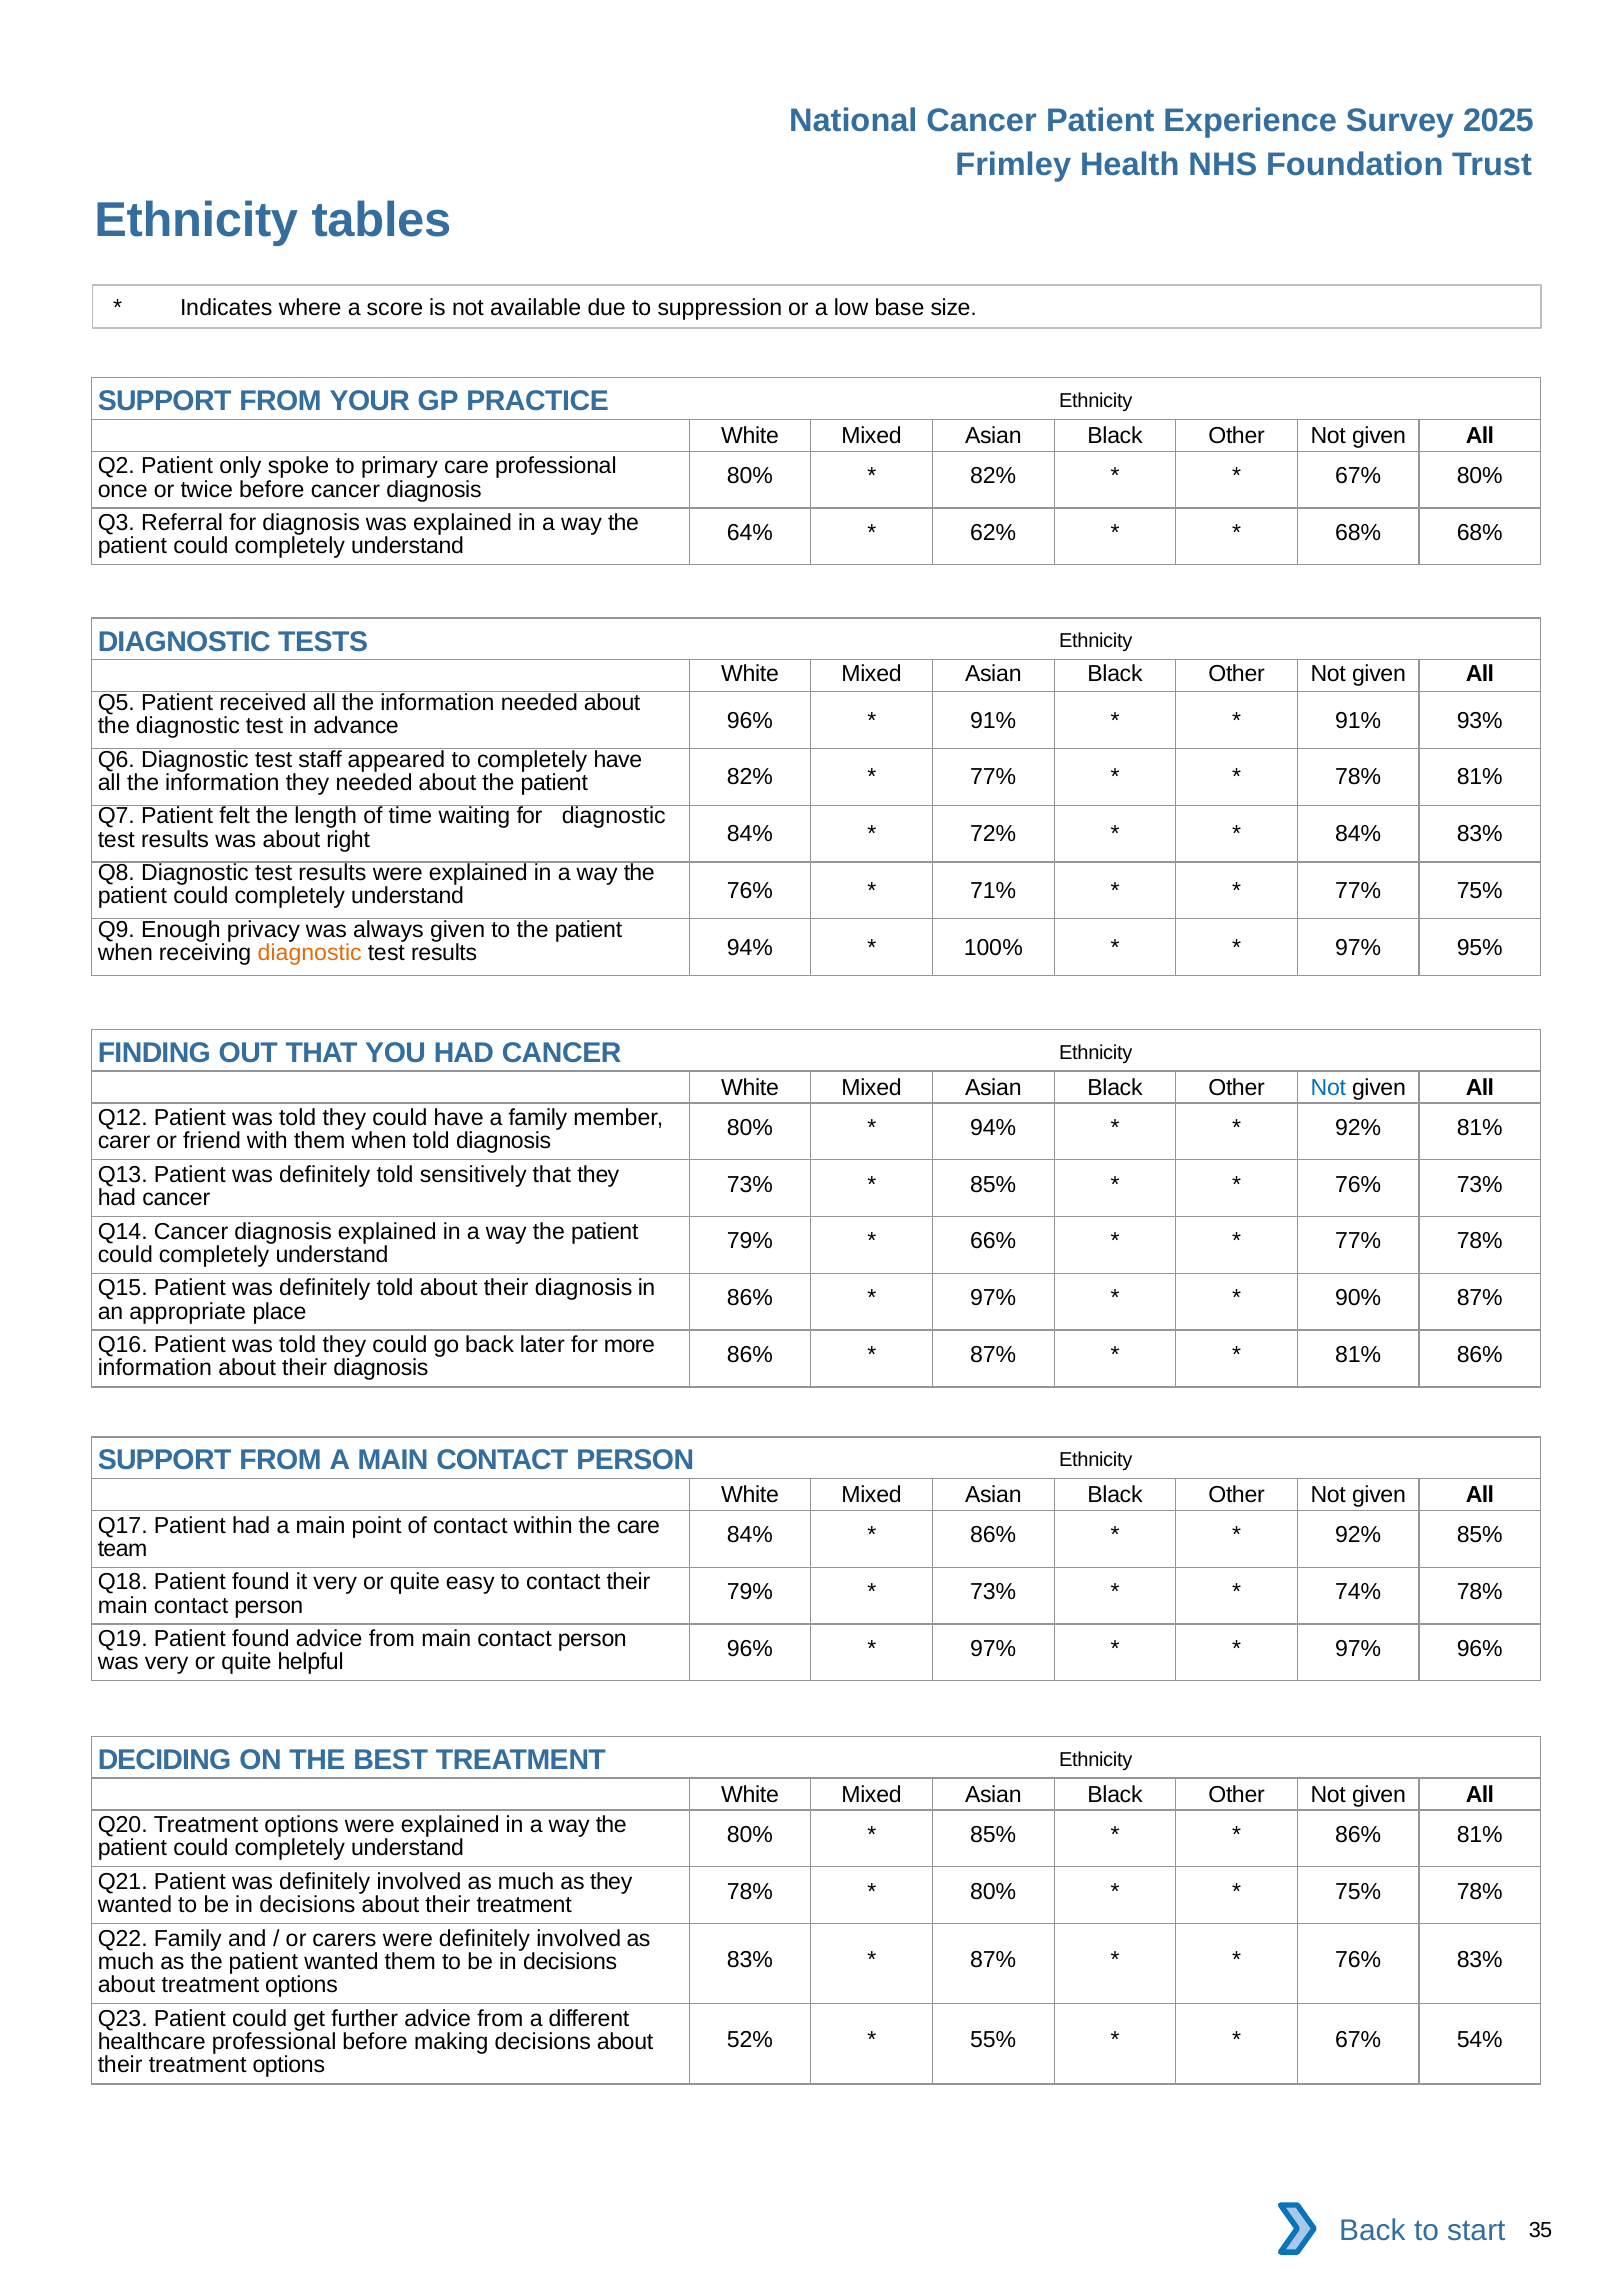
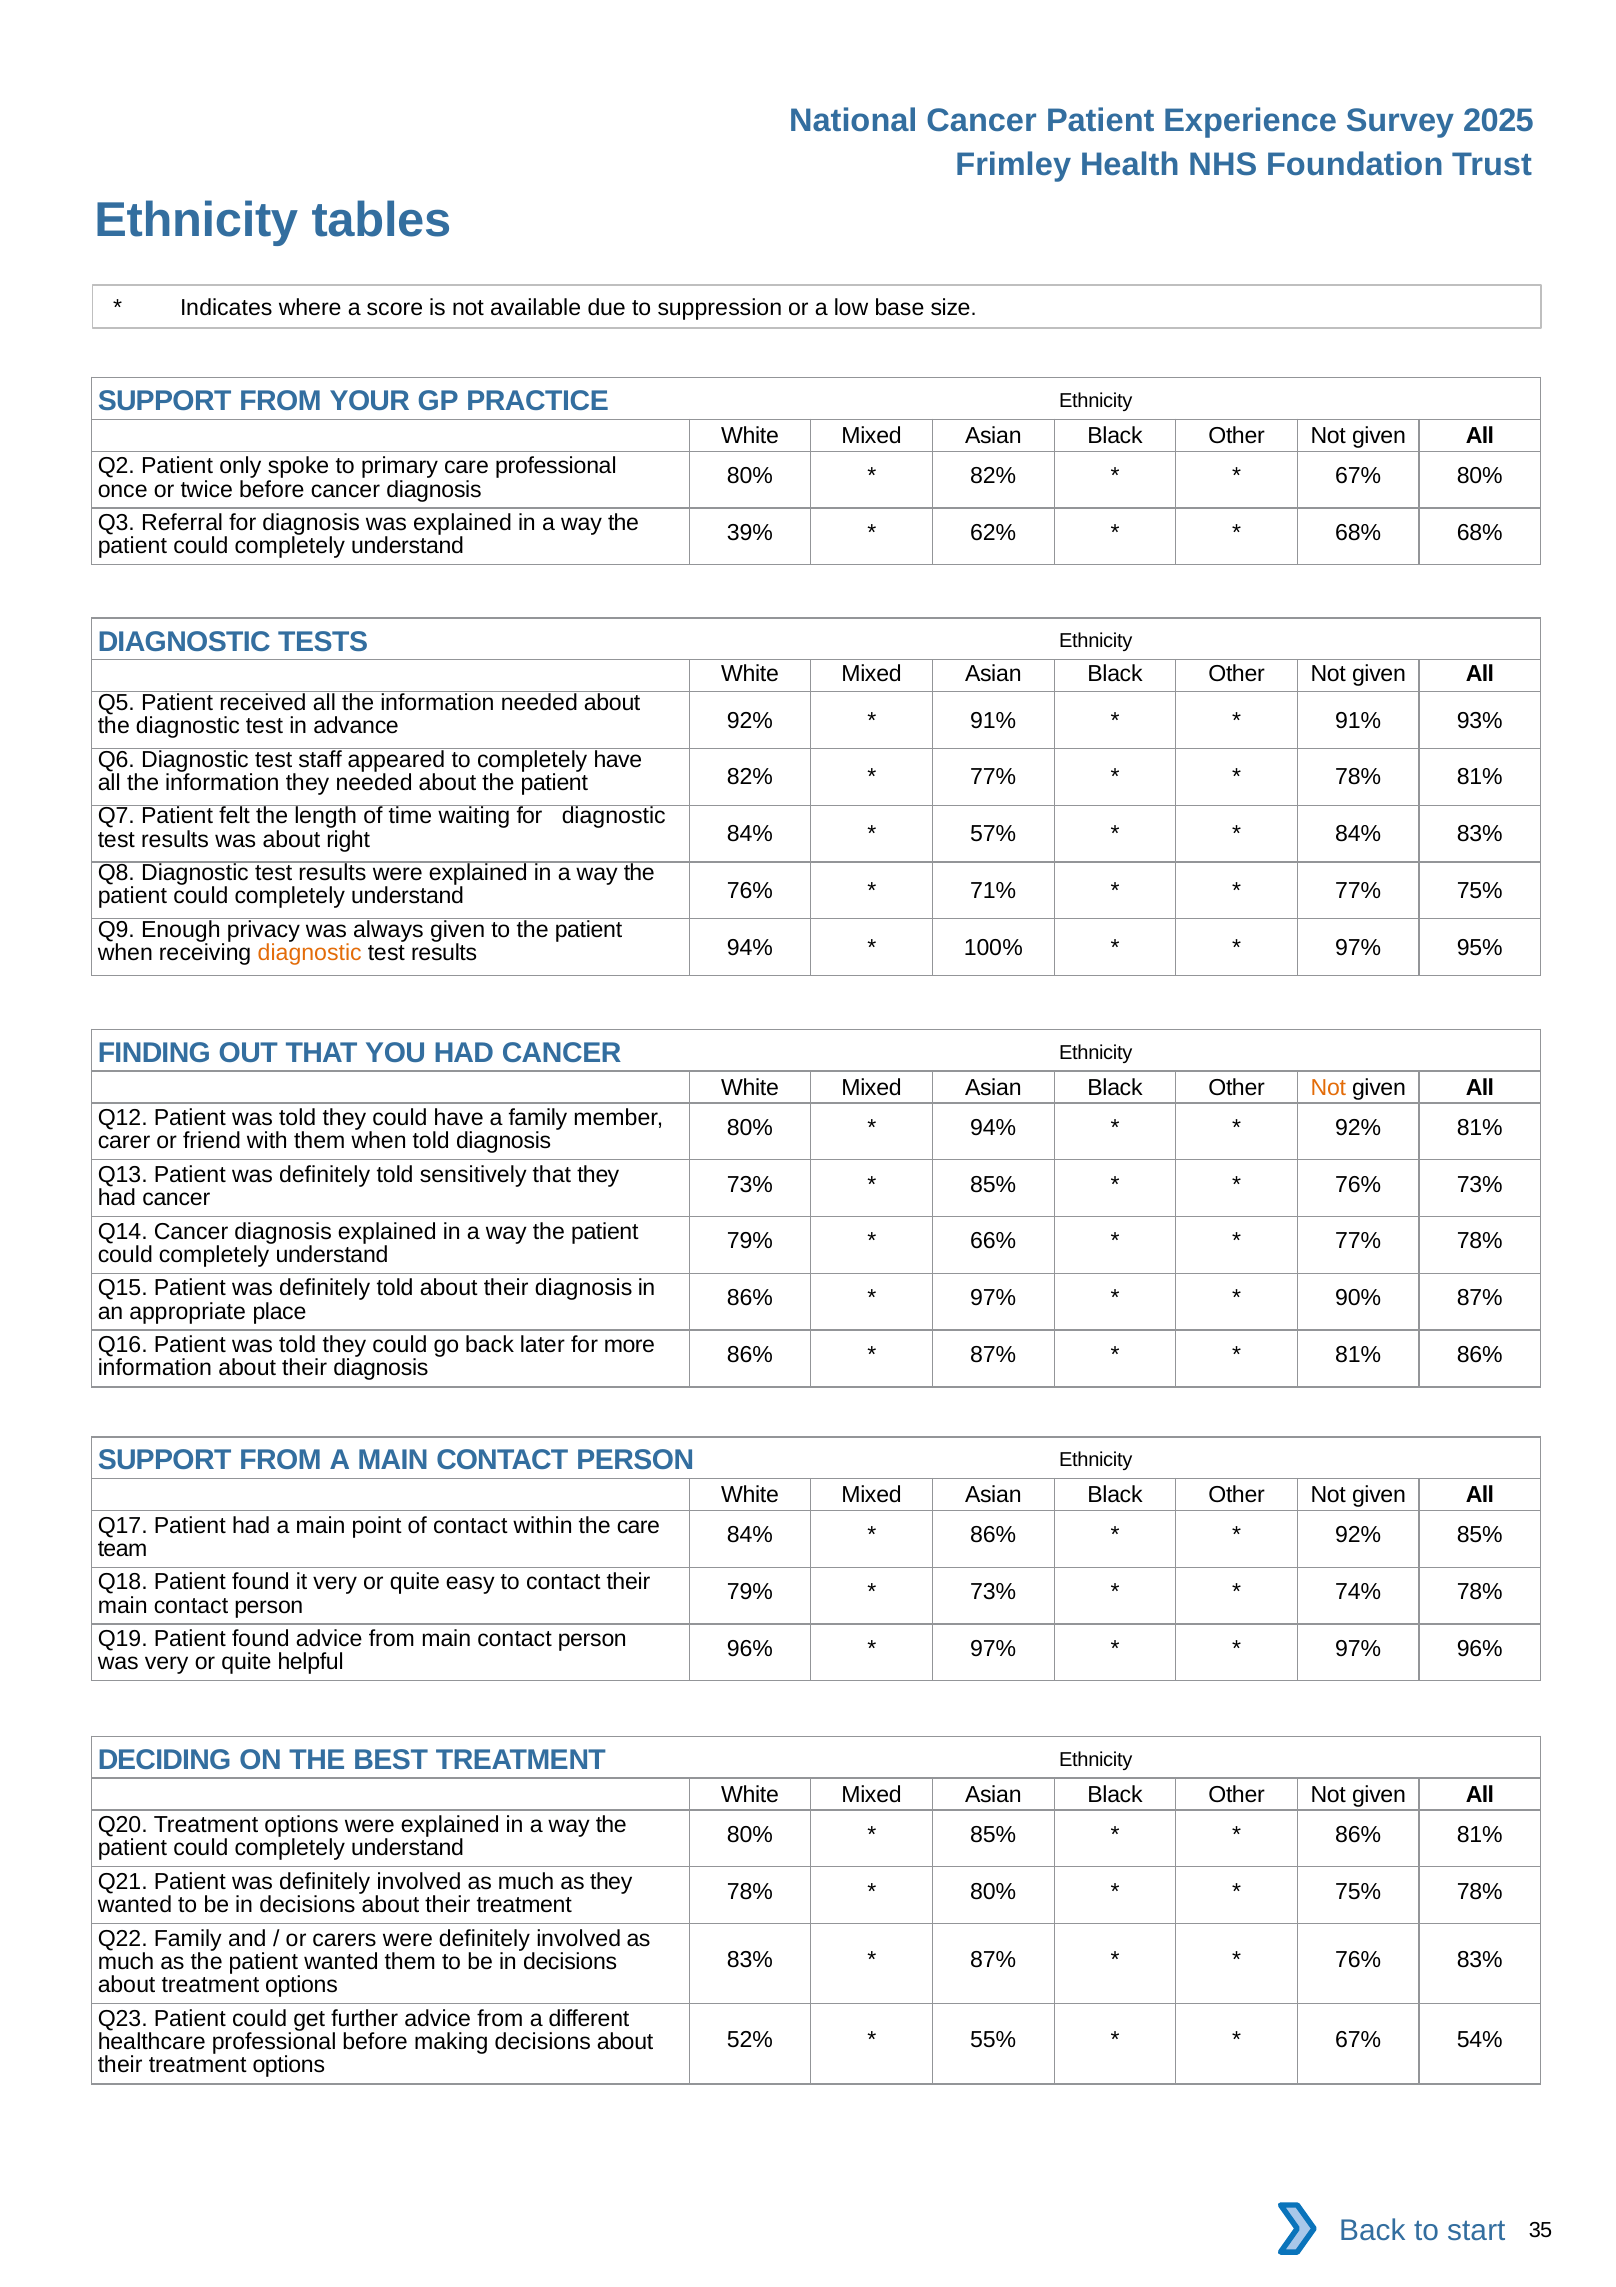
64%: 64% -> 39%
advance 96%: 96% -> 92%
72%: 72% -> 57%
Not at (1328, 1088) colour: blue -> orange
